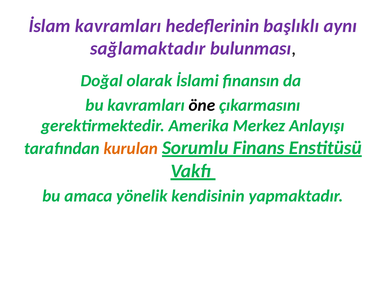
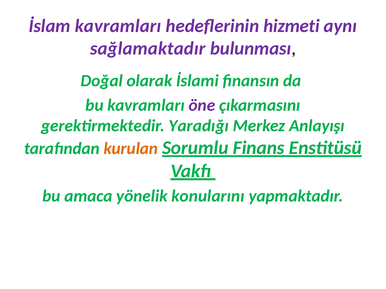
başlıklı: başlıklı -> hizmeti
öne colour: black -> purple
Amerika: Amerika -> Yaradığı
kendisinin: kendisinin -> konularını
